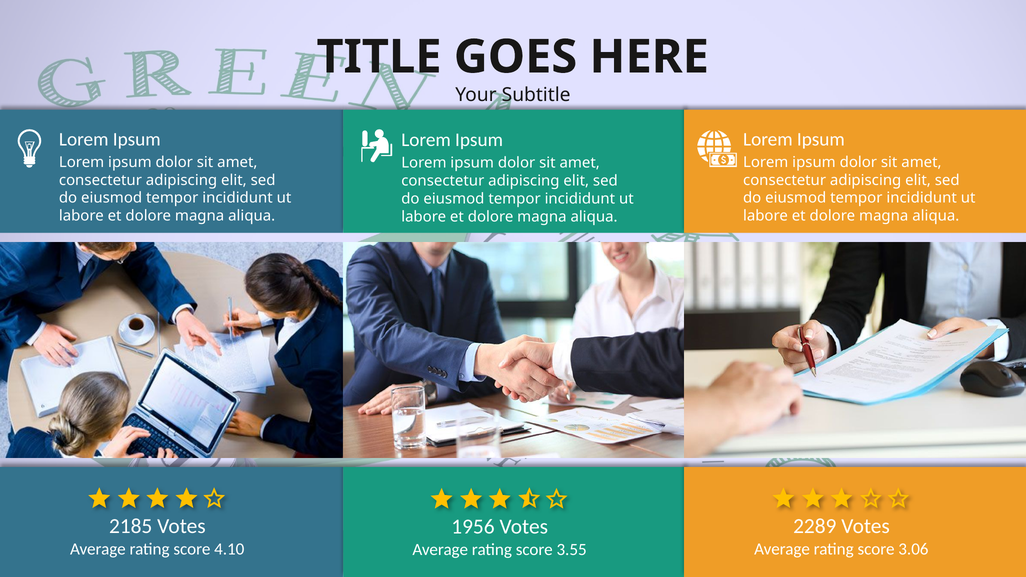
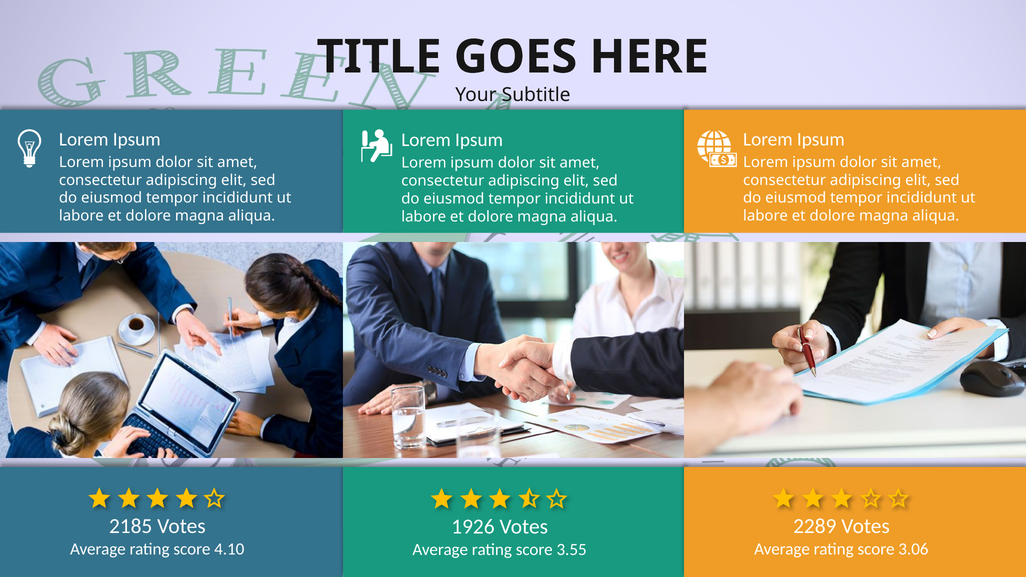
1956: 1956 -> 1926
